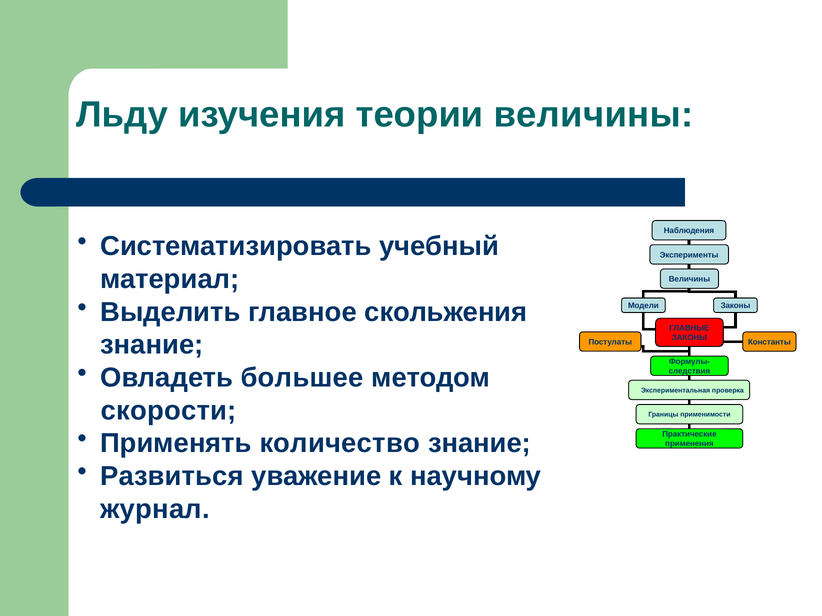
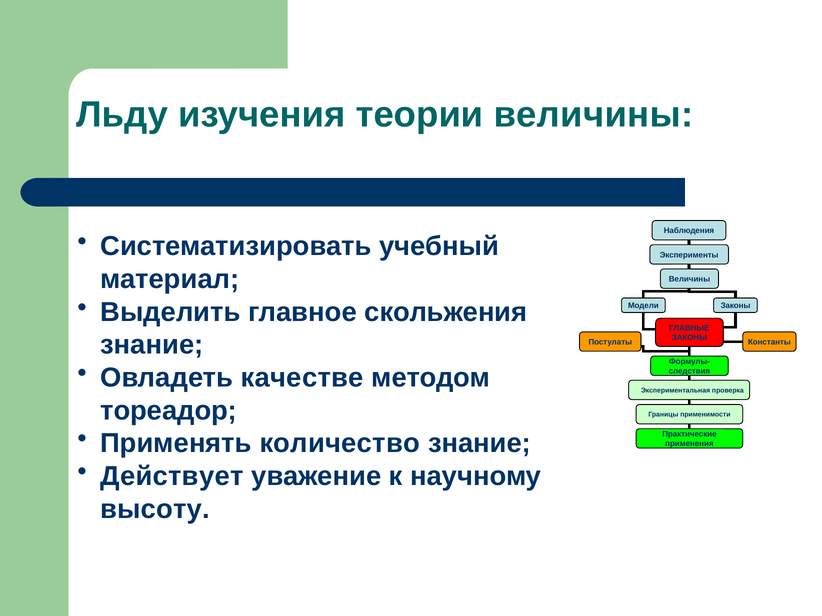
большее: большее -> качестве
скорости: скорости -> тореадор
Развиться: Развиться -> Действует
журнал: журнал -> высоту
